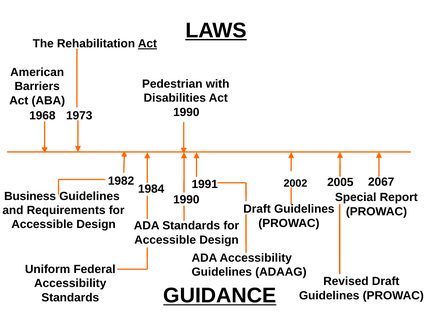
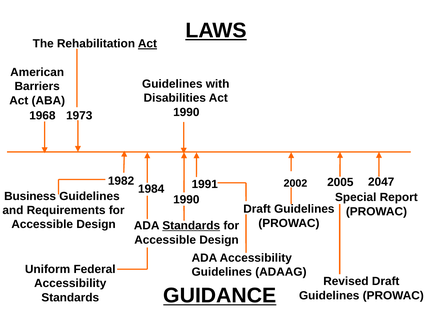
Pedestrian at (172, 84): Pedestrian -> Guidelines
2067: 2067 -> 2047
Standards at (191, 226) underline: none -> present
